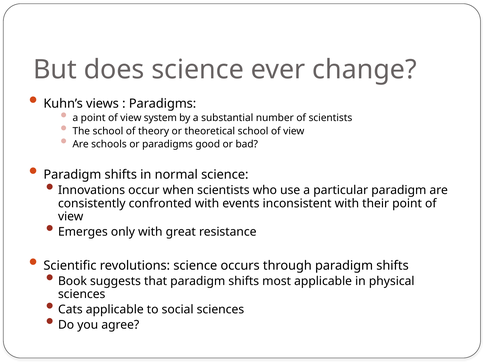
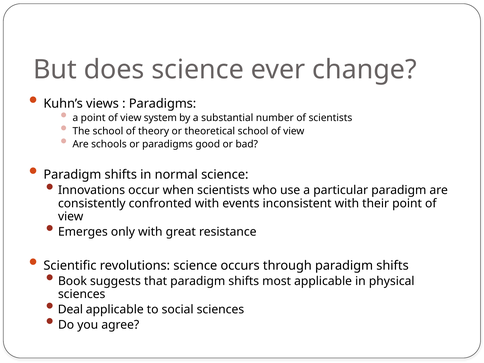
Cats: Cats -> Deal
